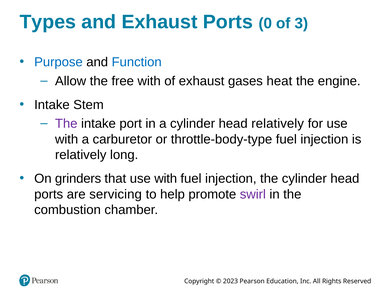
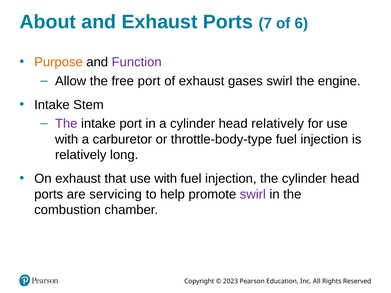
Types: Types -> About
0: 0 -> 7
3: 3 -> 6
Purpose colour: blue -> orange
Function colour: blue -> purple
free with: with -> port
gases heat: heat -> swirl
On grinders: grinders -> exhaust
